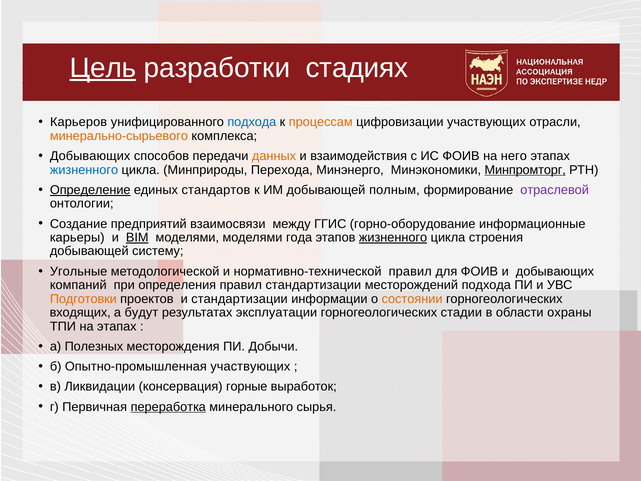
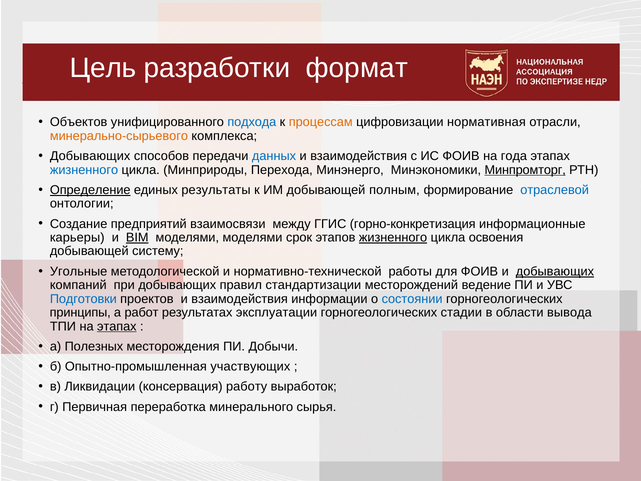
Цель underline: present -> none
стадиях: стадиях -> формат
Карьеров: Карьеров -> Объектов
цифровизации участвующих: участвующих -> нормативная
данных colour: orange -> blue
него: него -> года
стандартов: стандартов -> результаты
отраслевой colour: purple -> blue
горно-оборудование: горно-оборудование -> горно-конкретизация
года: года -> срок
строения: строения -> освоения
нормативно-технической правил: правил -> работы
добывающих at (555, 271) underline: none -> present
при определения: определения -> добывающих
месторождений подхода: подхода -> ведение
Подготовки colour: orange -> blue
проектов и стандартизации: стандартизации -> взаимодействия
состоянии colour: orange -> blue
входящих: входящих -> принципы
будут: будут -> работ
охраны: охраны -> вывода
этапах at (117, 326) underline: none -> present
горные: горные -> работу
переработка underline: present -> none
